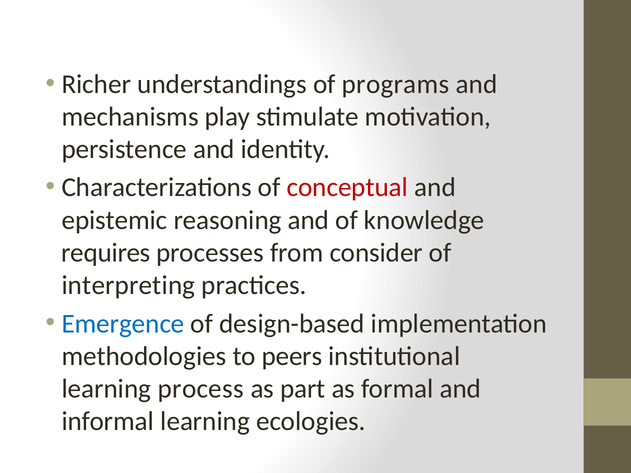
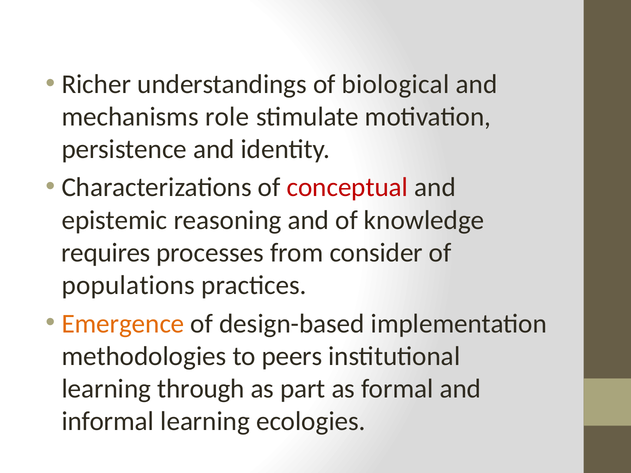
programs: programs -> biological
play: play -> role
interpreting: interpreting -> populations
Emergence colour: blue -> orange
process: process -> through
